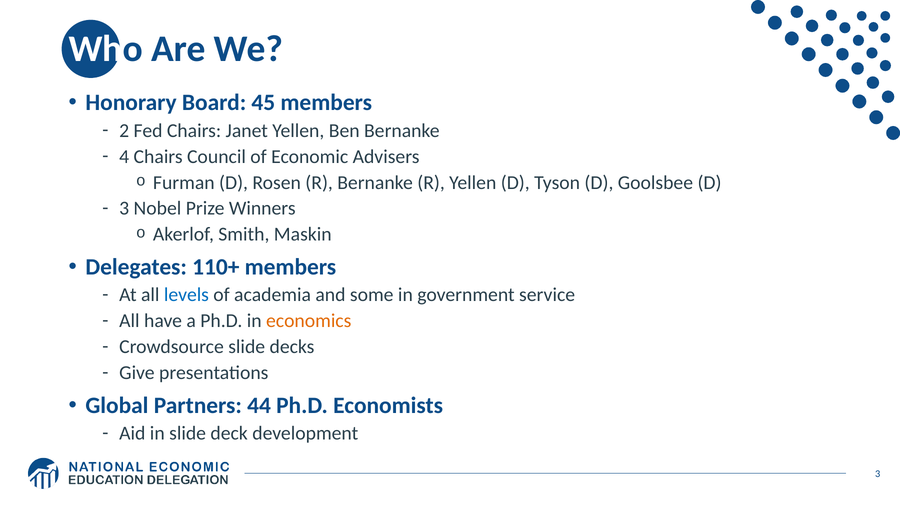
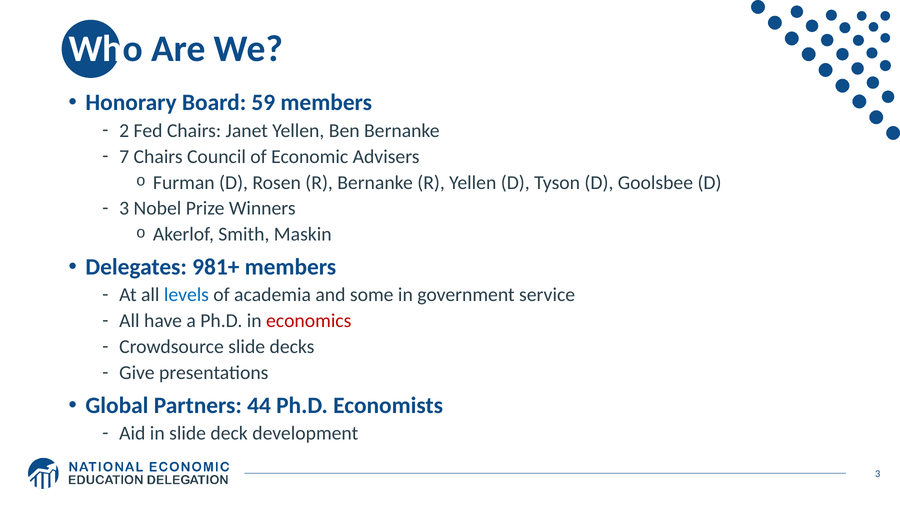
45: 45 -> 59
4: 4 -> 7
110+: 110+ -> 981+
economics colour: orange -> red
